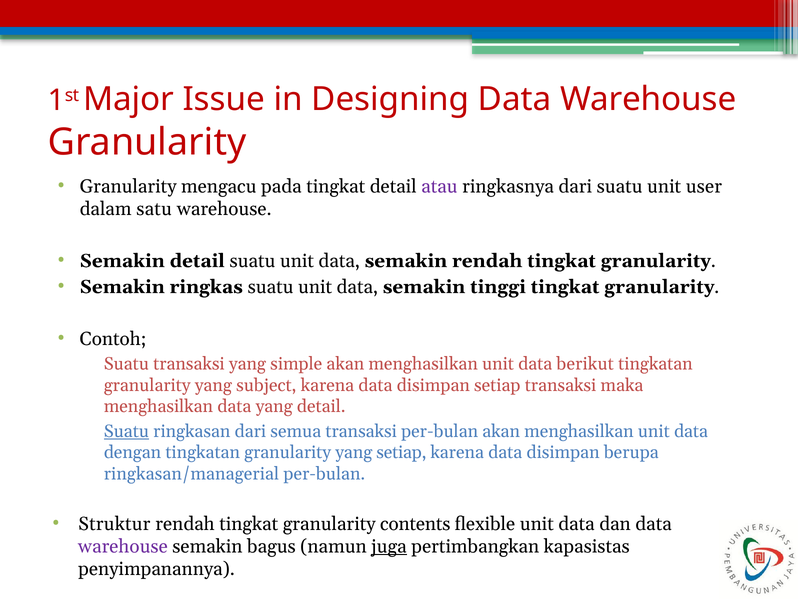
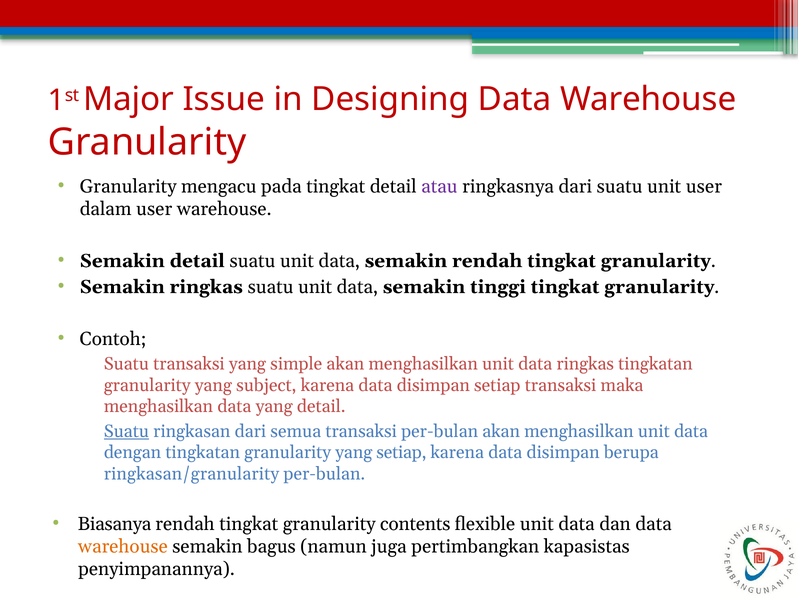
dalam satu: satu -> user
data berikut: berikut -> ringkas
ringkasan/managerial: ringkasan/managerial -> ringkasan/granularity
Struktur: Struktur -> Biasanya
warehouse at (123, 546) colour: purple -> orange
juga underline: present -> none
